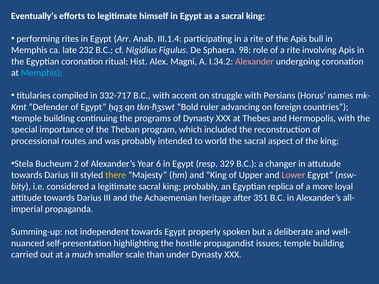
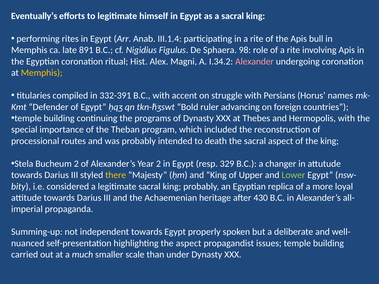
232: 232 -> 891
Memphis at (42, 73) colour: light blue -> yellow
332-717: 332-717 -> 332-391
world: world -> death
Year 6: 6 -> 2
Lower colour: pink -> light green
351: 351 -> 430
the hostile: hostile -> aspect
